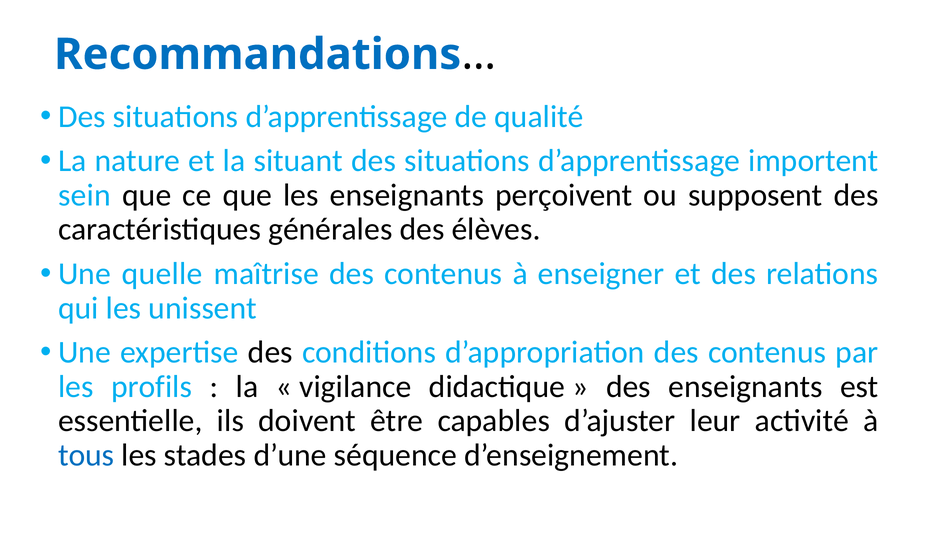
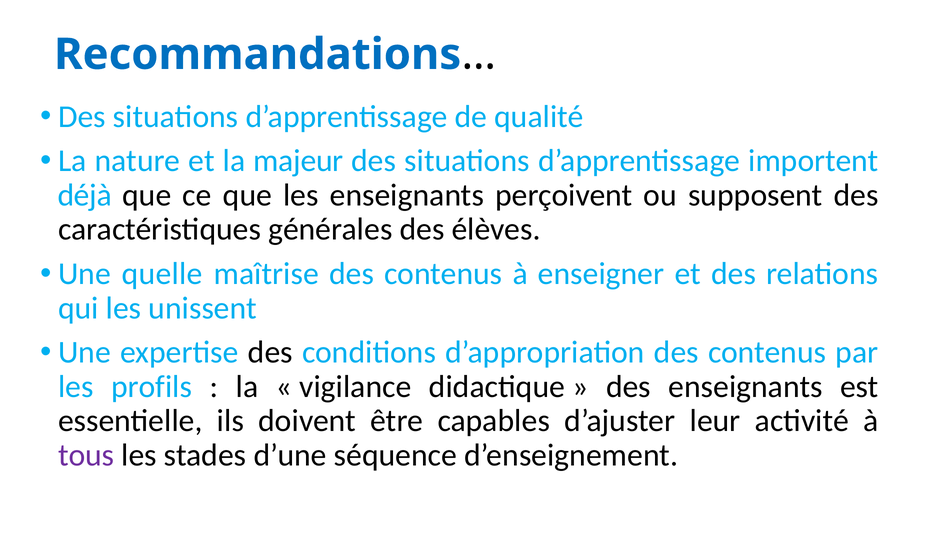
situant: situant -> majeur
sein: sein -> déjà
tous colour: blue -> purple
